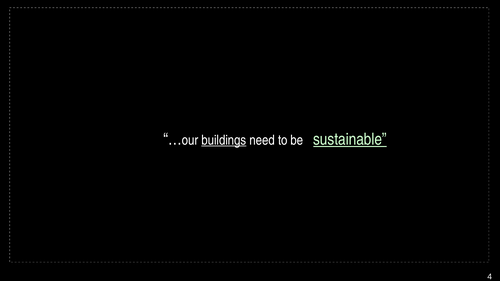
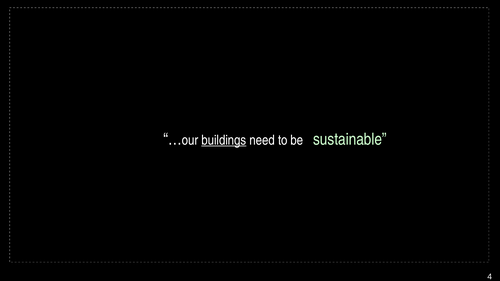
sustainable underline: present -> none
